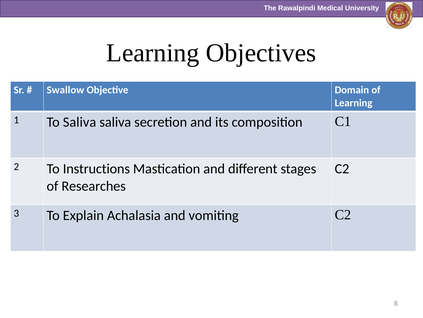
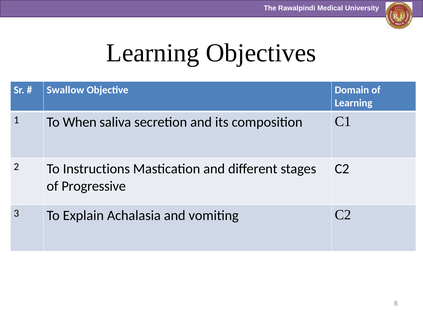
To Saliva: Saliva -> When
Researches: Researches -> Progressive
